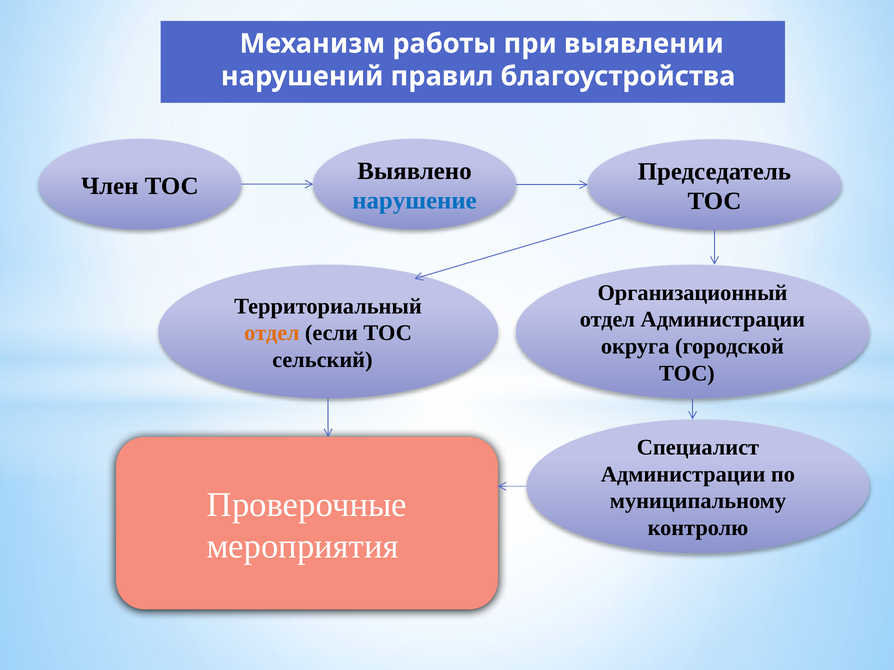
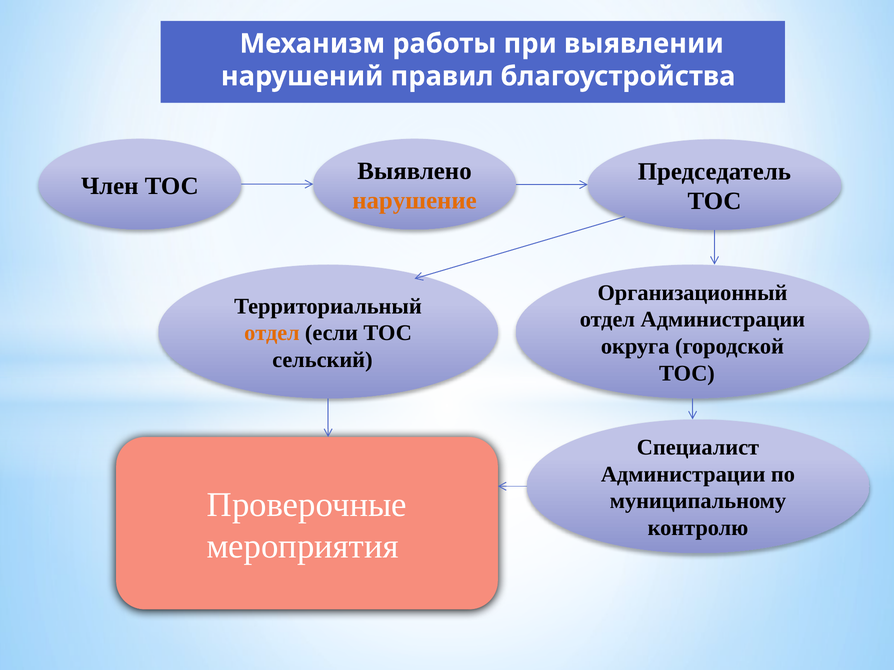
нарушение colour: blue -> orange
